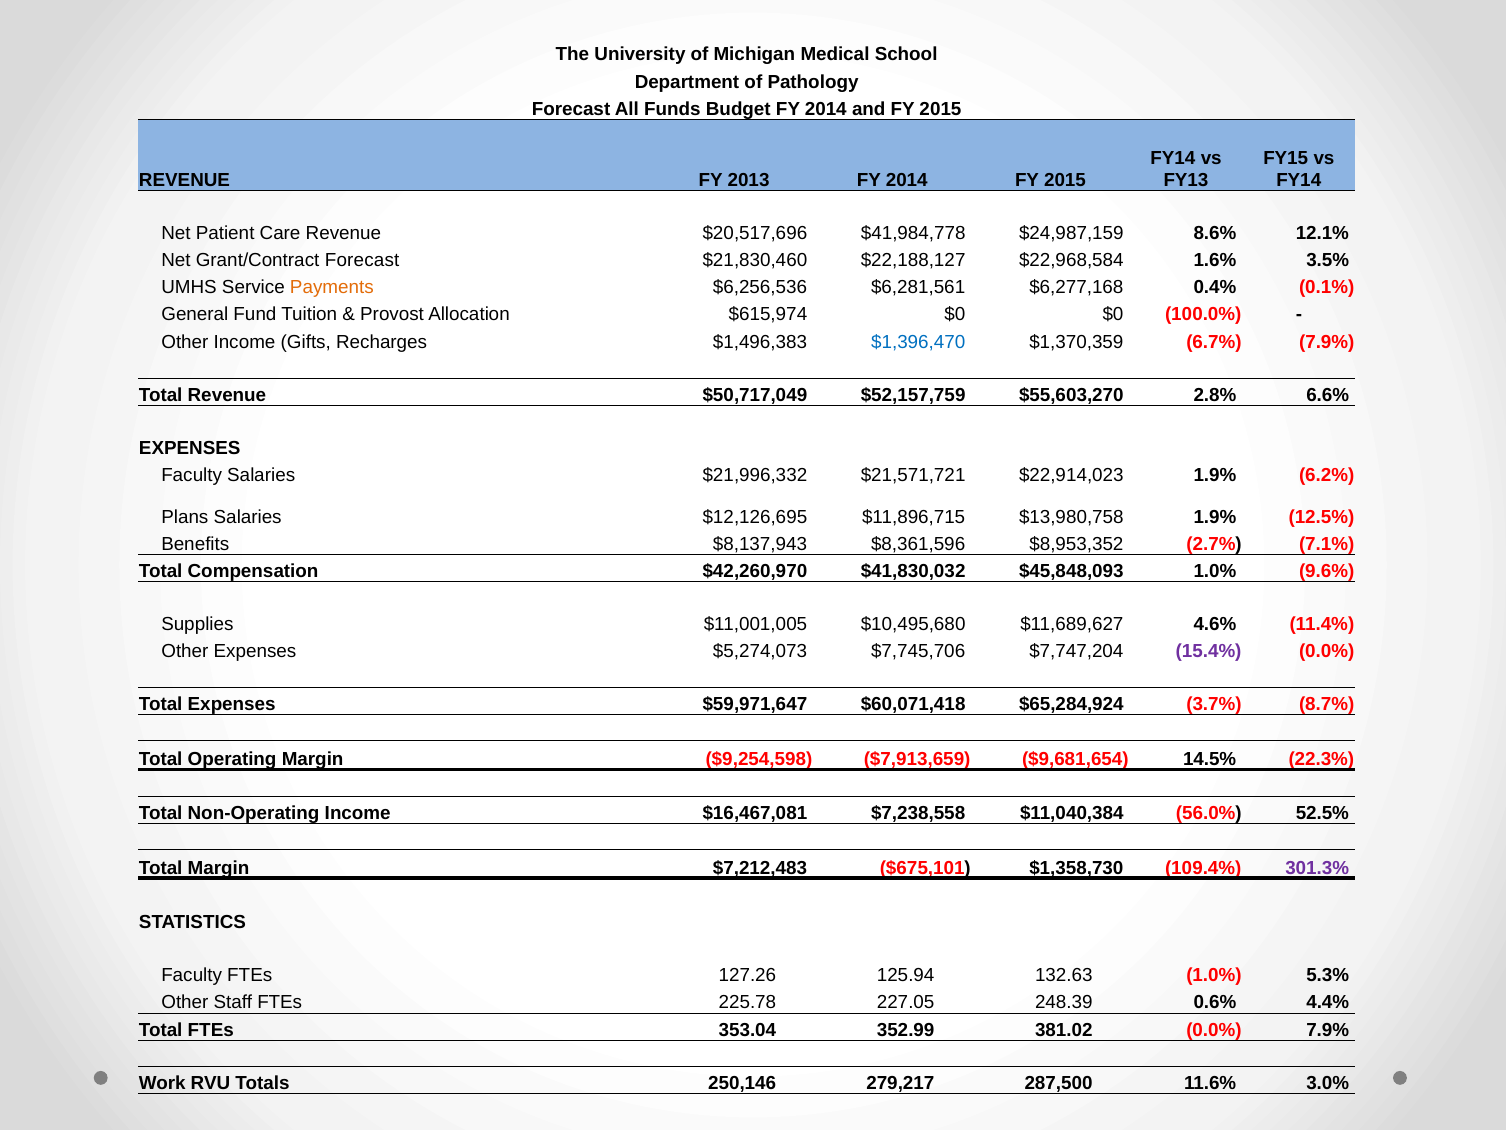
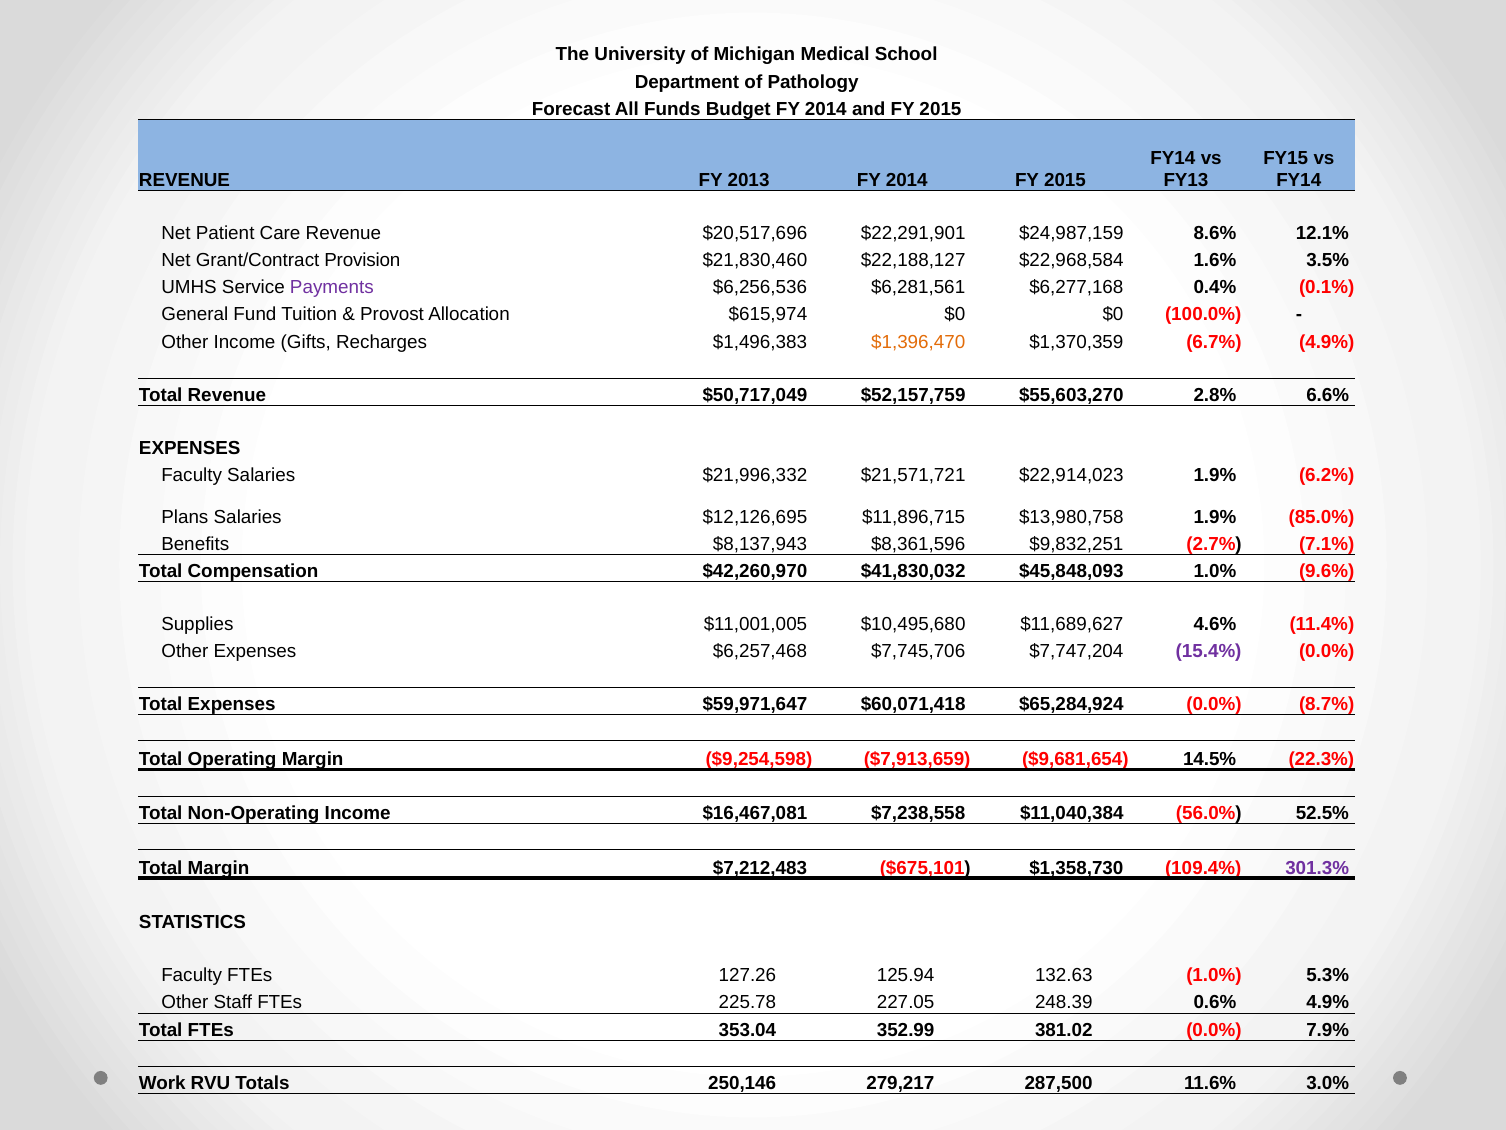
$41,984,778: $41,984,778 -> $22,291,901
Grant/Contract Forecast: Forecast -> Provision
Payments colour: orange -> purple
$1,396,470 colour: blue -> orange
6.7% 7.9%: 7.9% -> 4.9%
12.5%: 12.5% -> 85.0%
$8,953,352: $8,953,352 -> $9,832,251
$5,274,073: $5,274,073 -> $6,257,468
$65,284,924 3.7%: 3.7% -> 0.0%
0.6% 4.4%: 4.4% -> 4.9%
